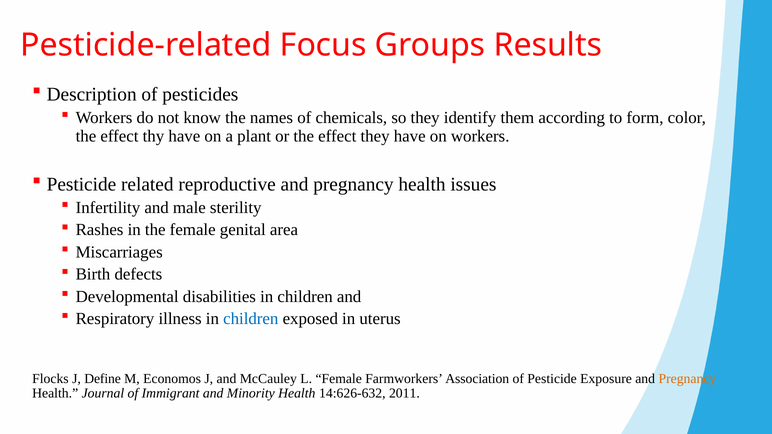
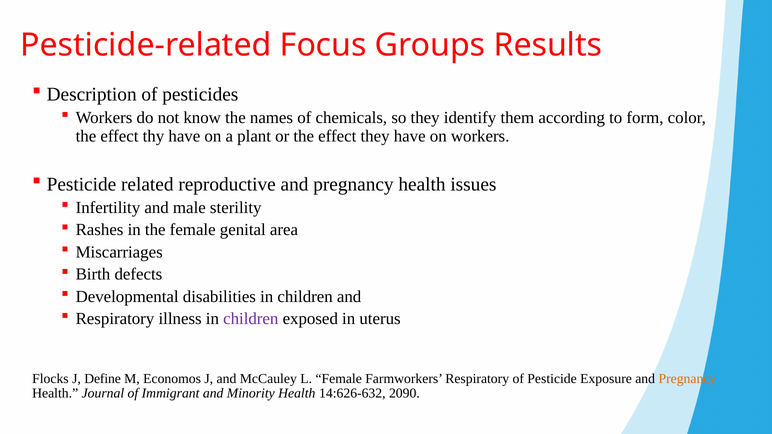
children at (251, 319) colour: blue -> purple
Farmworkers Association: Association -> Respiratory
2011: 2011 -> 2090
